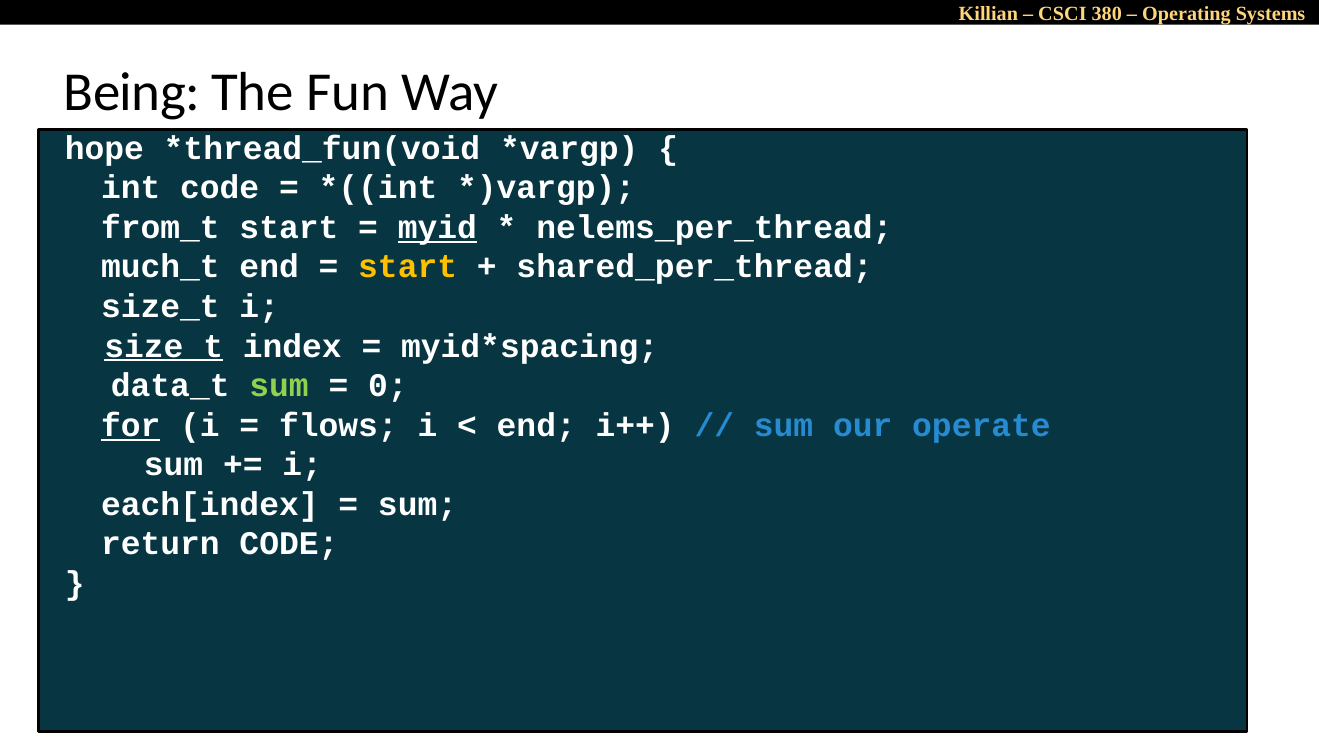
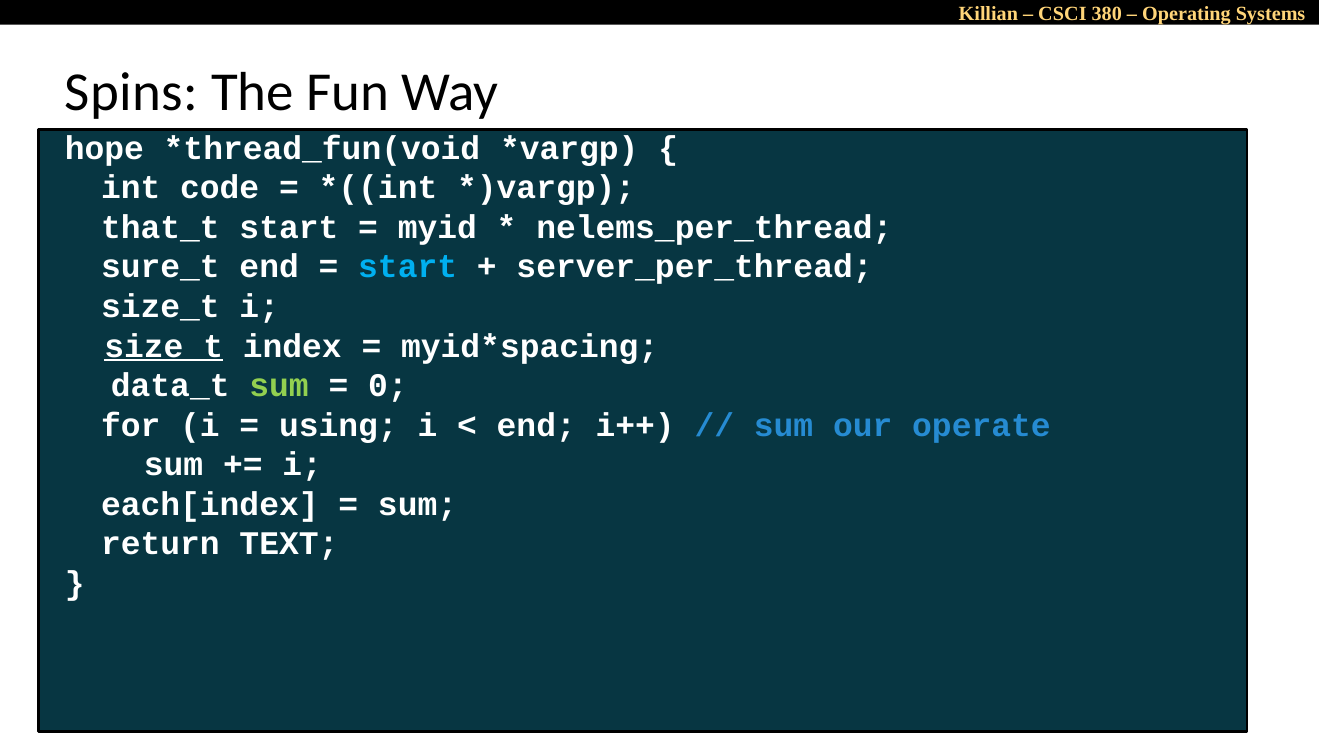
Being: Being -> Spins
from_t: from_t -> that_t
myid underline: present -> none
much_t: much_t -> sure_t
start at (408, 267) colour: yellow -> light blue
shared_per_thread: shared_per_thread -> server_per_thread
for underline: present -> none
flows: flows -> using
return CODE: CODE -> TEXT
